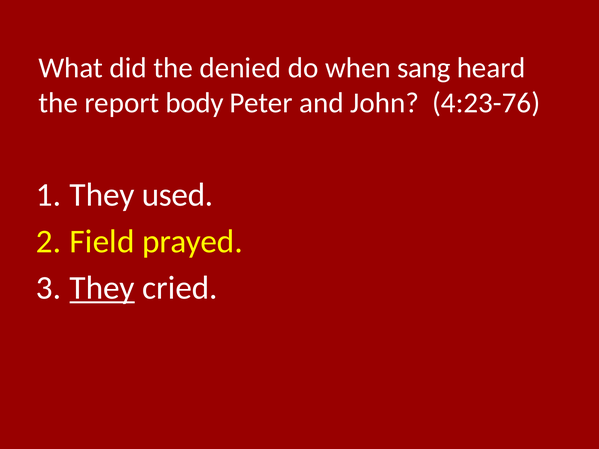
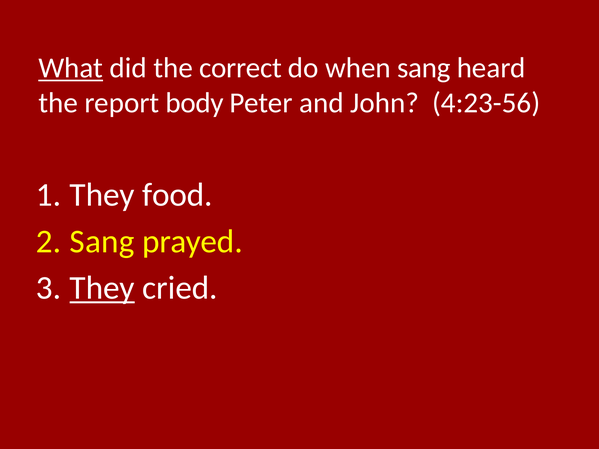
What underline: none -> present
denied: denied -> correct
4:23-76: 4:23-76 -> 4:23-56
used: used -> food
Field at (102, 242): Field -> Sang
